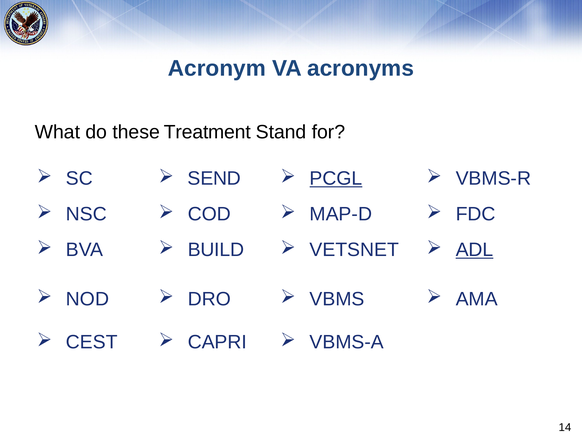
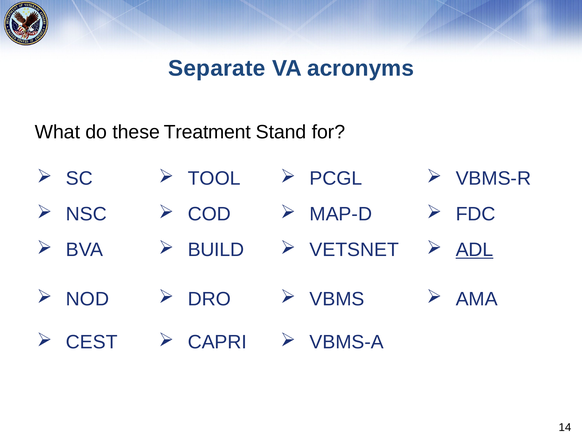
Acronym: Acronym -> Separate
SEND: SEND -> TOOL
PCGL underline: present -> none
